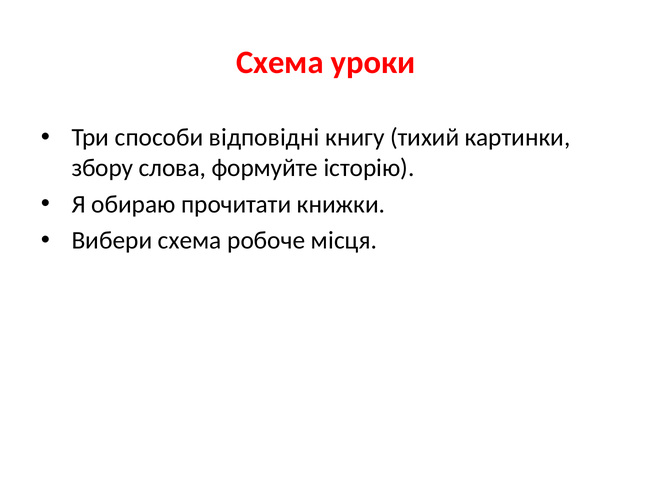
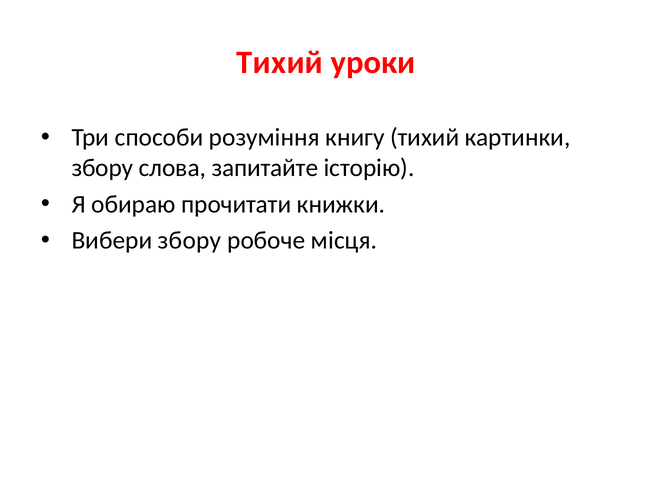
Схема at (280, 63): Схема -> Тихий
відповідні: відповідні -> розуміння
формуйте: формуйте -> запитайте
Вибери схема: схема -> збору
